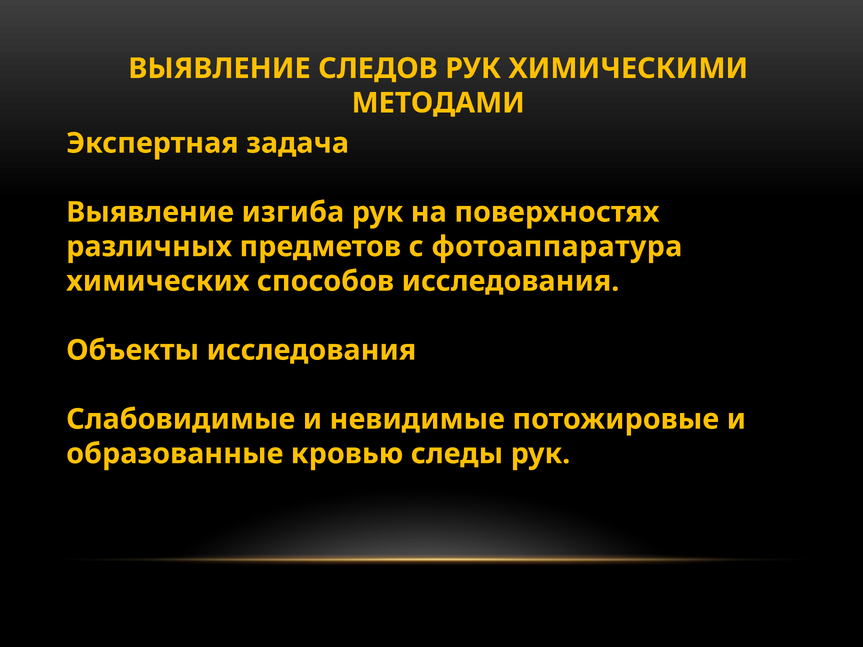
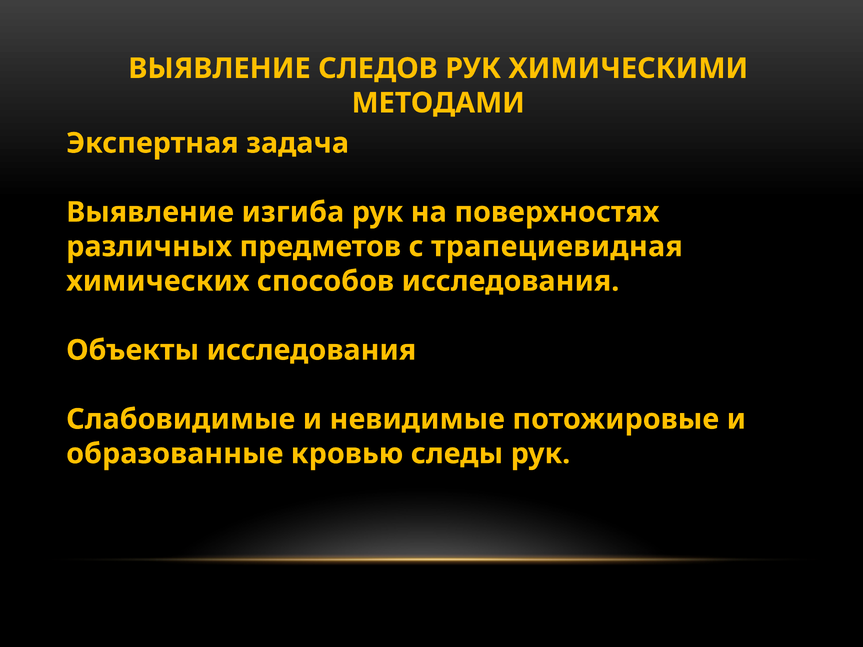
фотоаппаратура: фотоаппаратура -> трапециевидная
